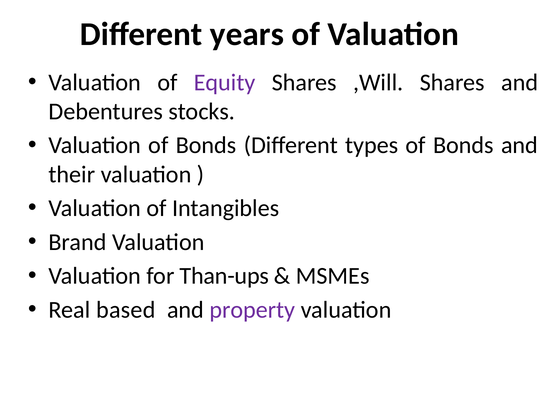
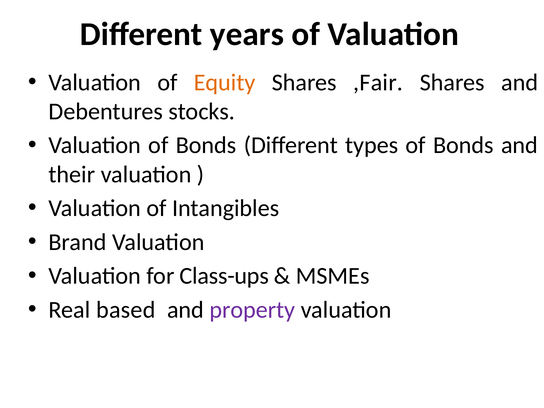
Equity colour: purple -> orange
,Will: ,Will -> ,Fair
Than-ups: Than-ups -> Class-ups
